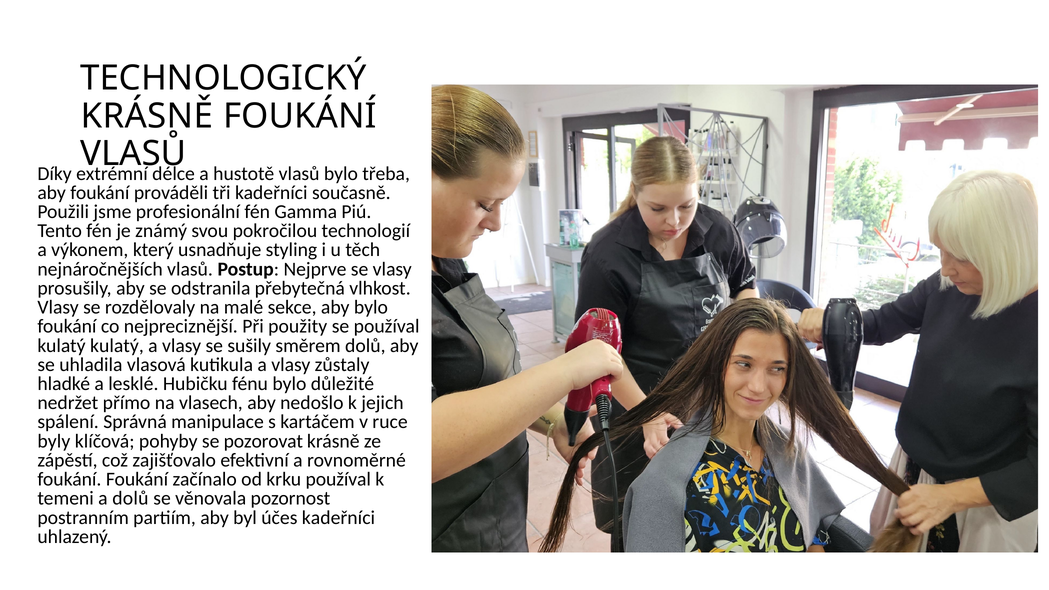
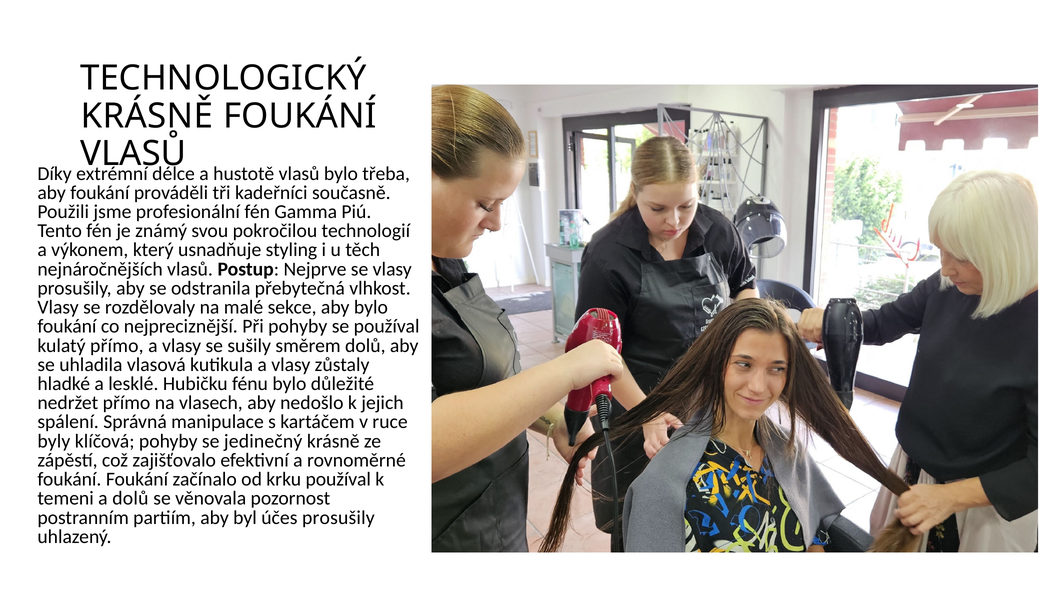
Při použity: použity -> pohyby
kulatý kulatý: kulatý -> přímo
pozorovat: pozorovat -> jedinečný
účes kadeřníci: kadeřníci -> prosušily
